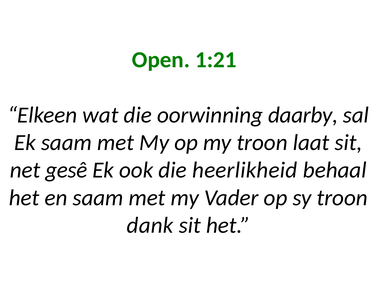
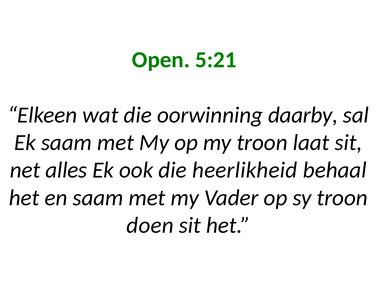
1:21: 1:21 -> 5:21
gesê: gesê -> alles
dank: dank -> doen
